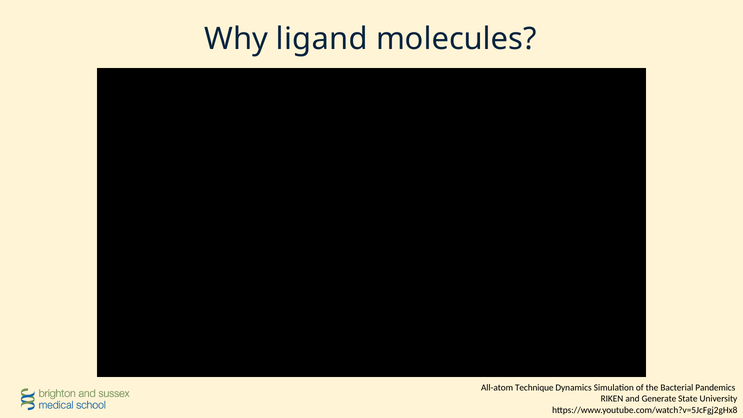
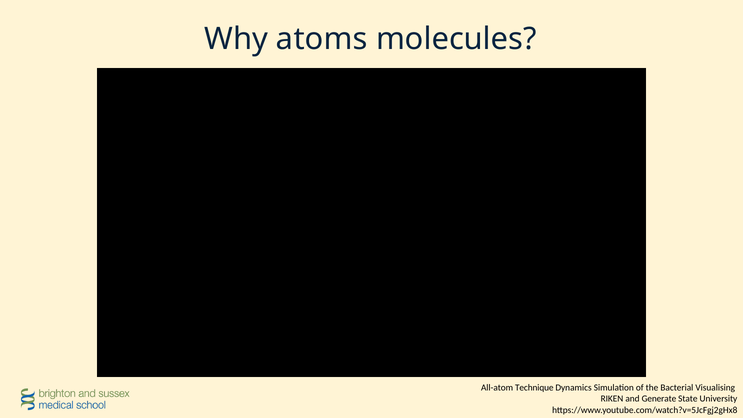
ligand: ligand -> atoms
Pandemics: Pandemics -> Visualising
